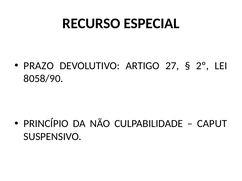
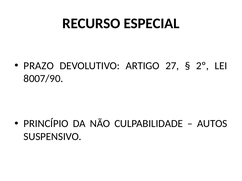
8058/90: 8058/90 -> 8007/90
CAPUT: CAPUT -> AUTOS
